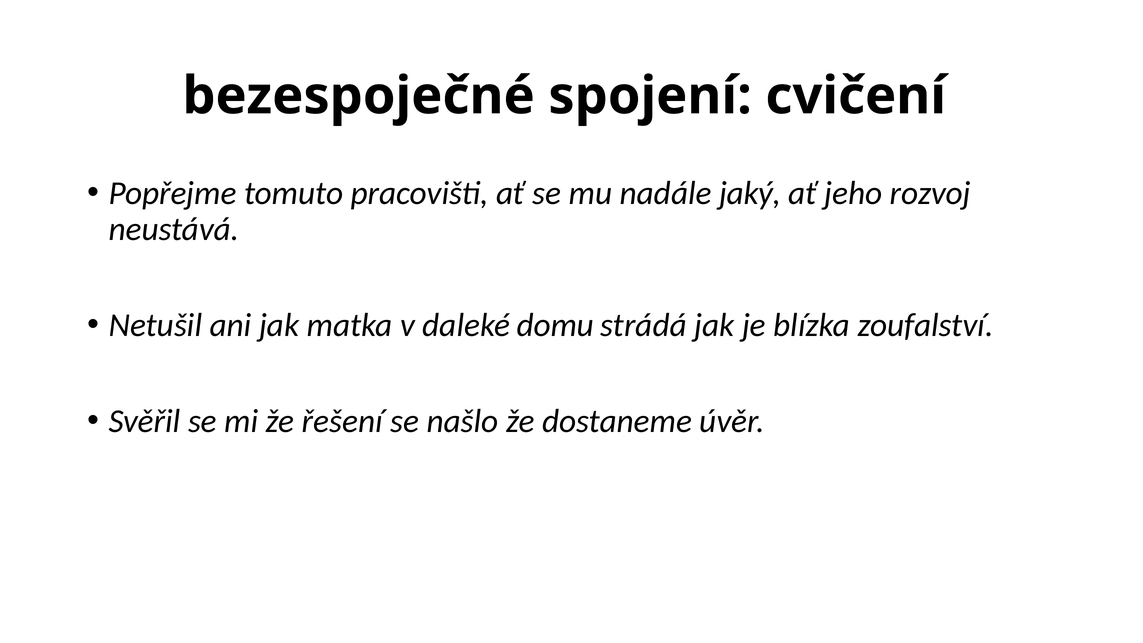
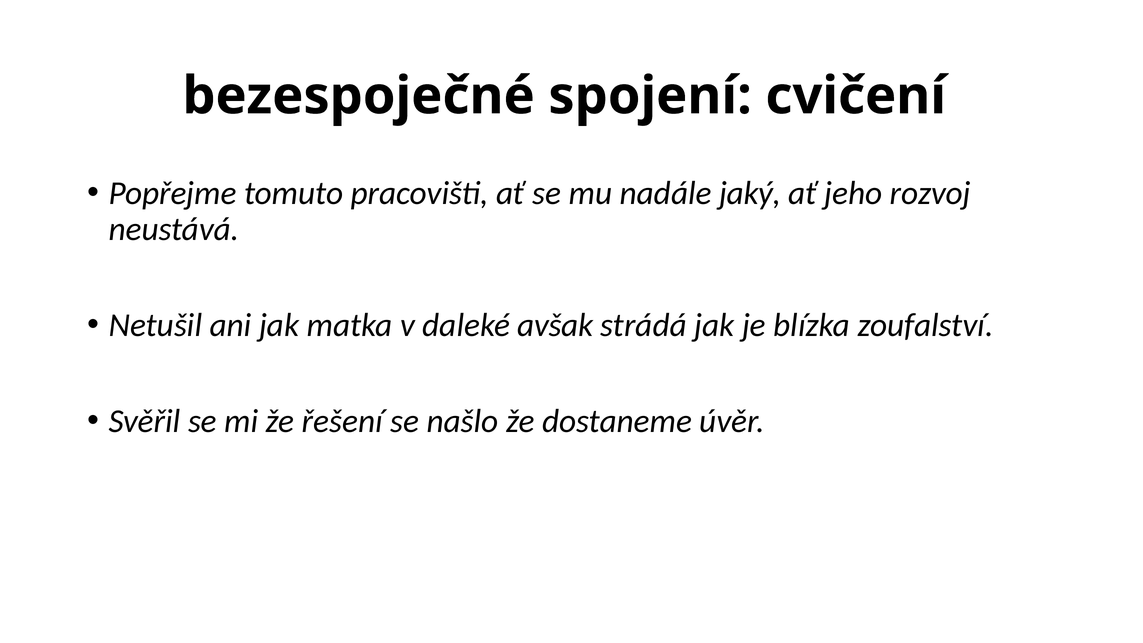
domu: domu -> avšak
